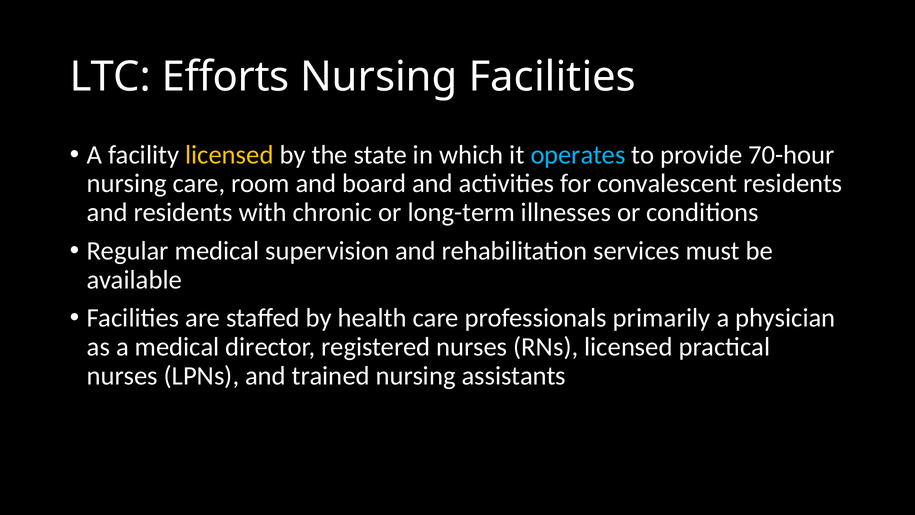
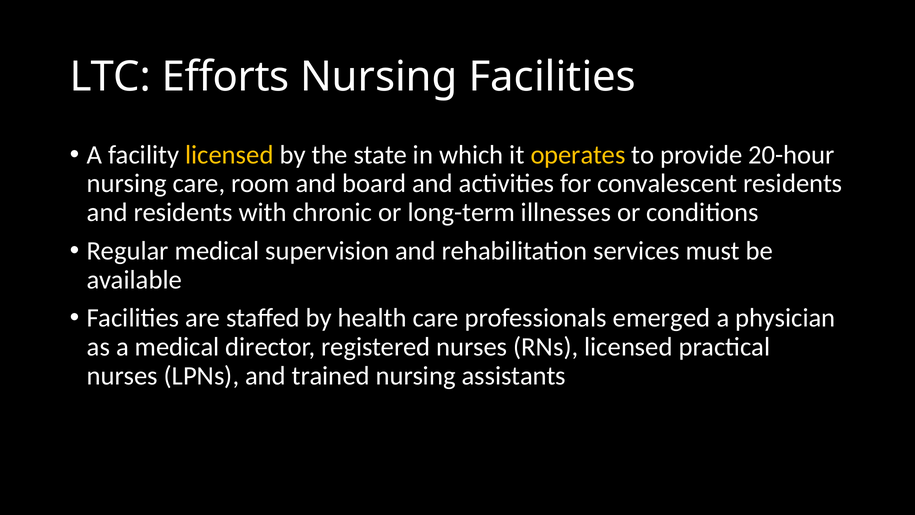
operates colour: light blue -> yellow
70-hour: 70-hour -> 20-hour
primarily: primarily -> emerged
